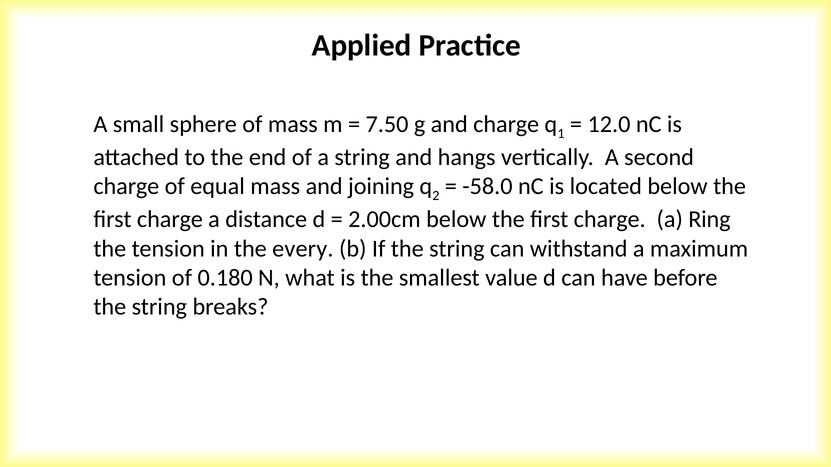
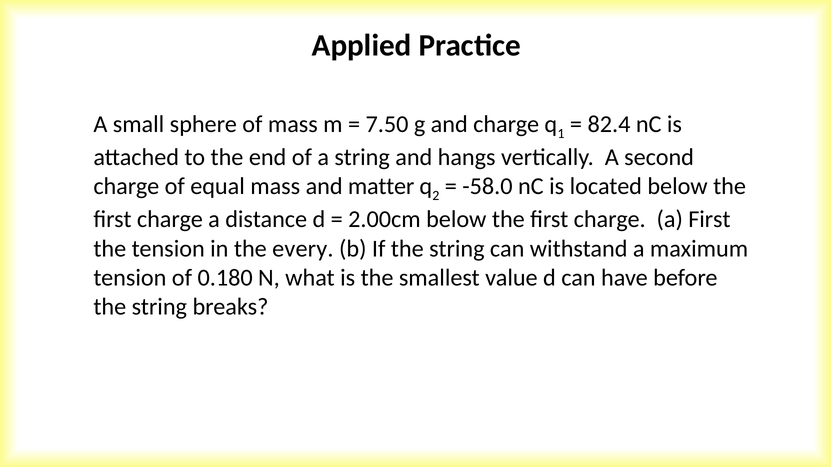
12.0: 12.0 -> 82.4
joining: joining -> matter
a Ring: Ring -> First
